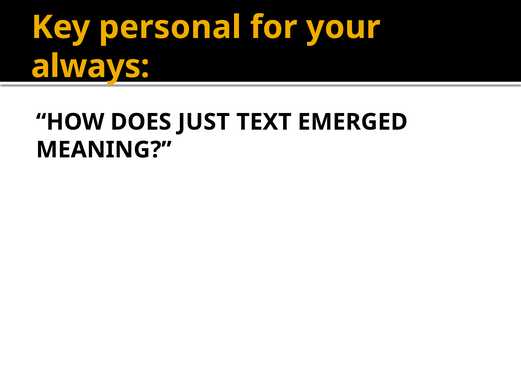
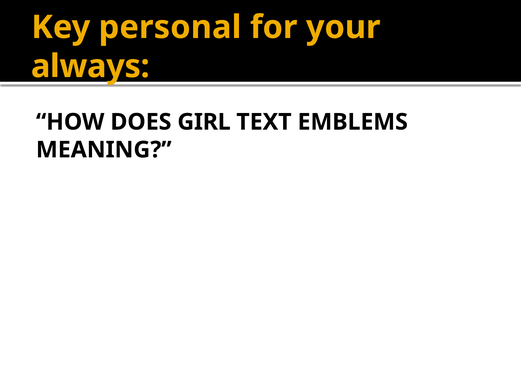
JUST: JUST -> GIRL
EMERGED: EMERGED -> EMBLEMS
